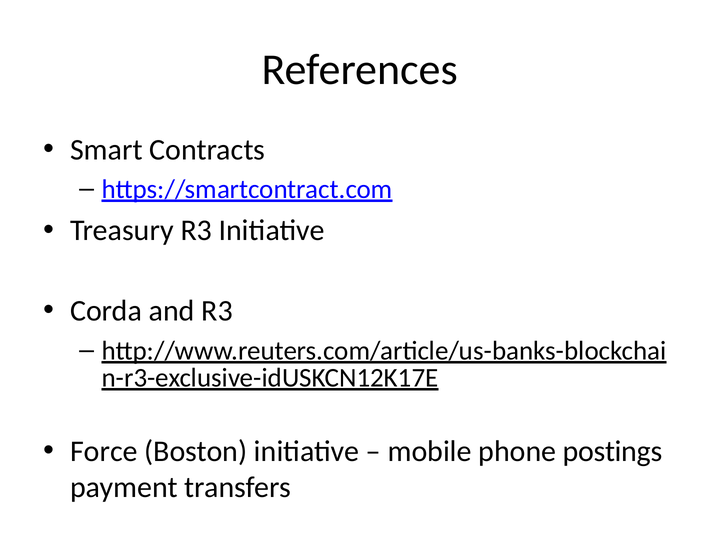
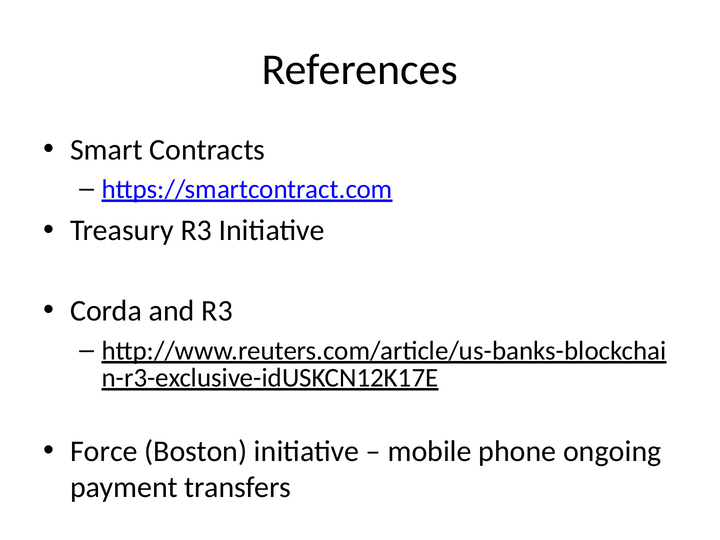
postings: postings -> ongoing
